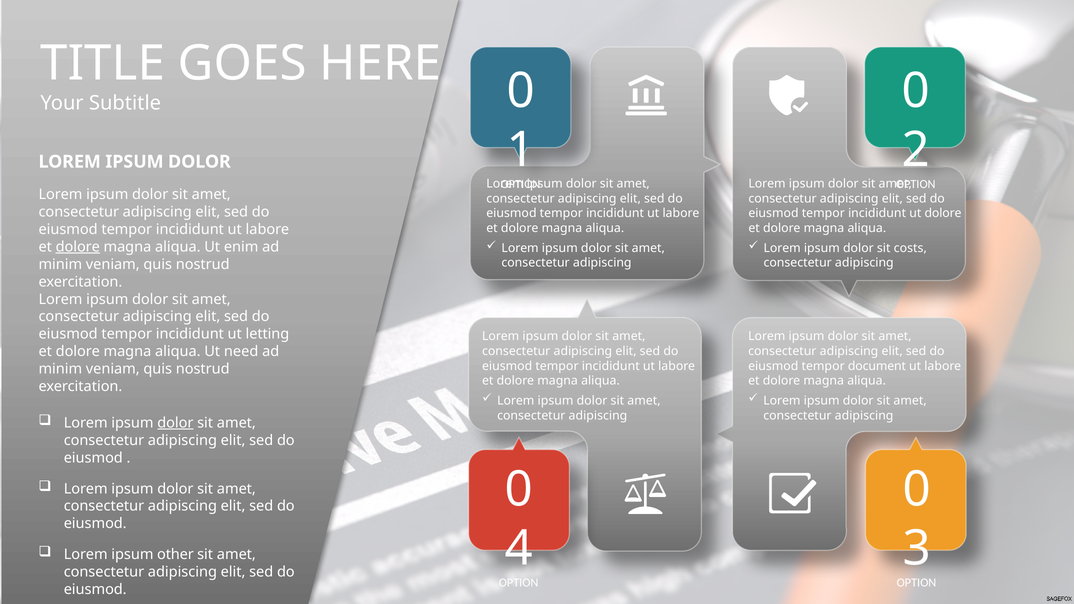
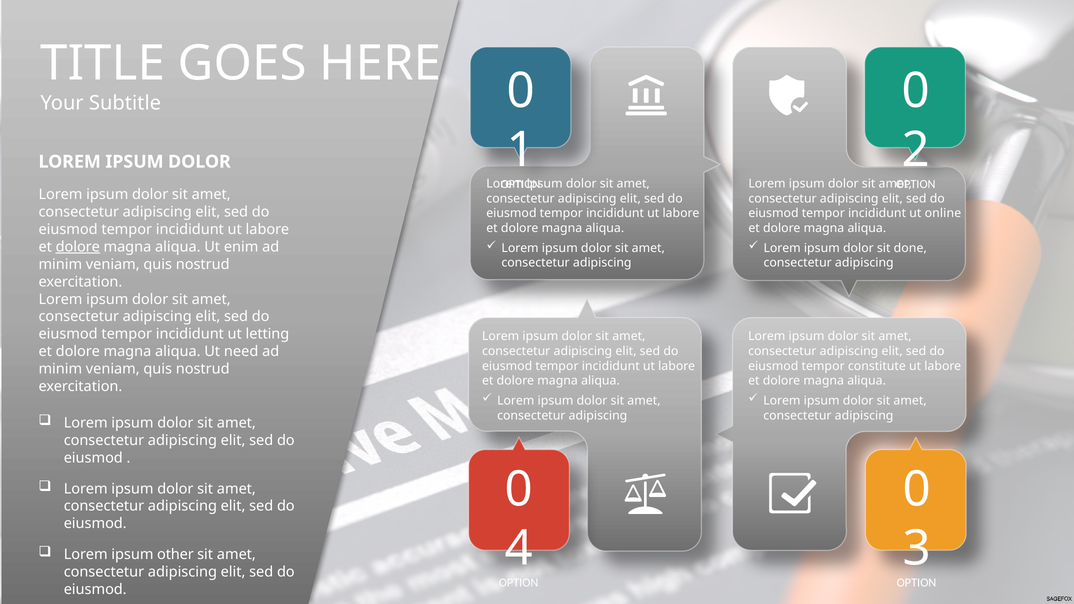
ut dolore: dolore -> online
costs: costs -> done
document: document -> constitute
dolor at (175, 423) underline: present -> none
